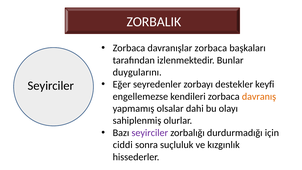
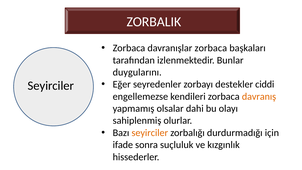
keyfi: keyfi -> ciddi
seyirciler at (150, 133) colour: purple -> orange
ciddi: ciddi -> ifade
